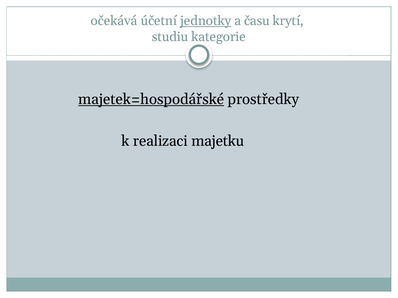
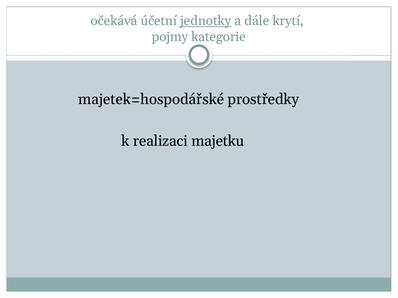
času: času -> dále
studiu: studiu -> pojmy
majetek=hospodářské underline: present -> none
